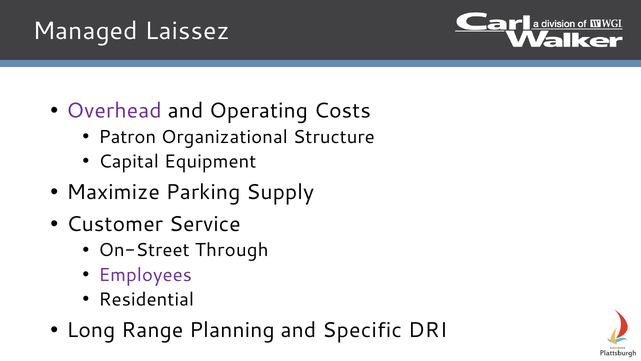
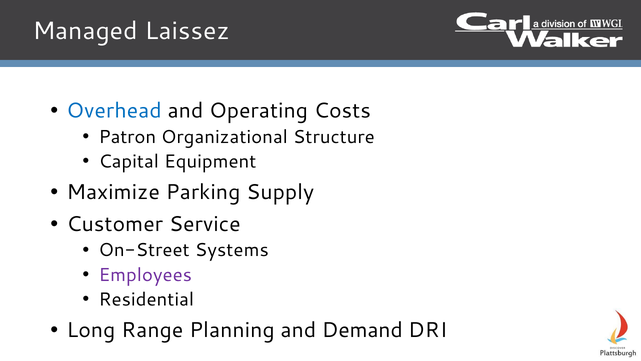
Overhead colour: purple -> blue
Through: Through -> Systems
Specific: Specific -> Demand
